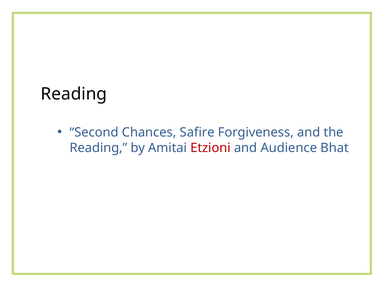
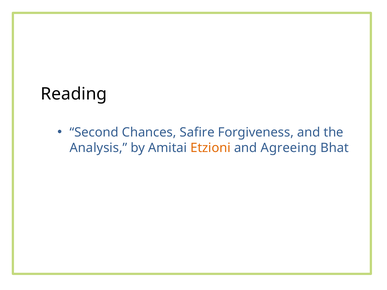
Reading at (98, 148): Reading -> Analysis
Etzioni colour: red -> orange
Audience: Audience -> Agreeing
